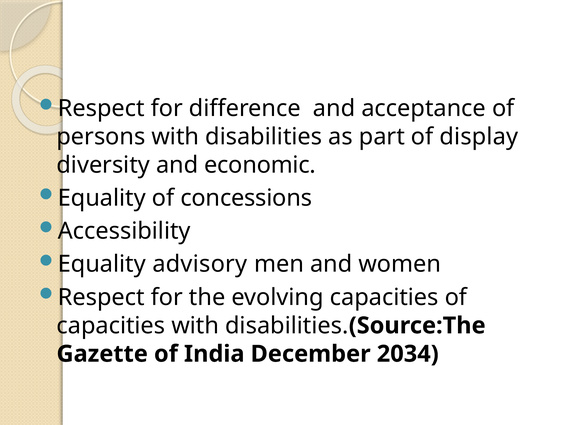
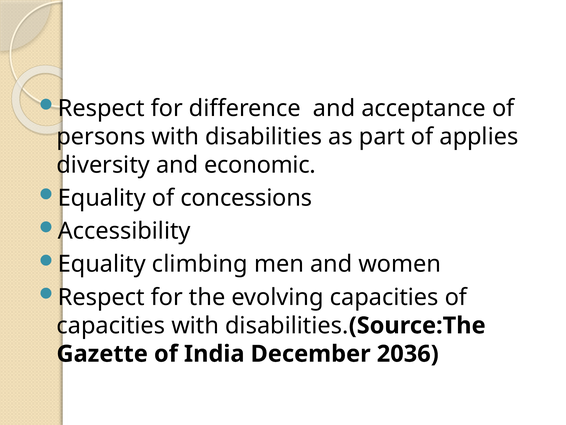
display: display -> applies
advisory: advisory -> climbing
2034: 2034 -> 2036
